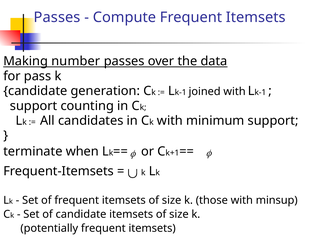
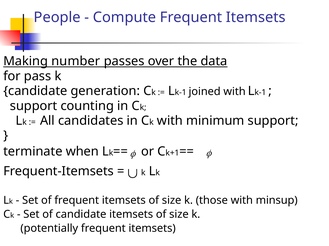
Passes at (57, 17): Passes -> People
